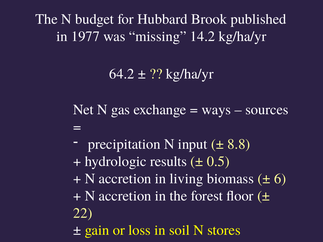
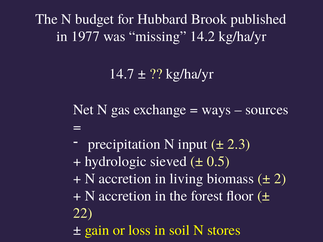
64.2: 64.2 -> 14.7
8.8: 8.8 -> 2.3
results: results -> sieved
6: 6 -> 2
